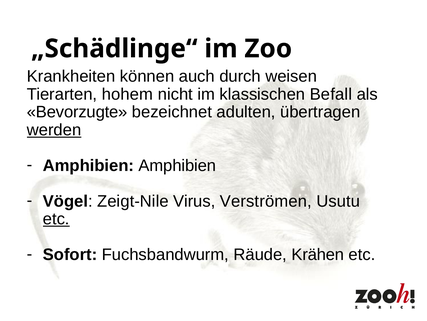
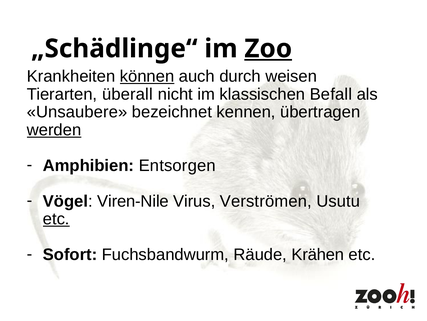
Zoo underline: none -> present
können underline: none -> present
hohem: hohem -> überall
Bevorzugte: Bevorzugte -> Unsaubere
adulten: adulten -> kennen
Amphibien Amphibien: Amphibien -> Entsorgen
Zeigt-Nile: Zeigt-Nile -> Viren-Nile
